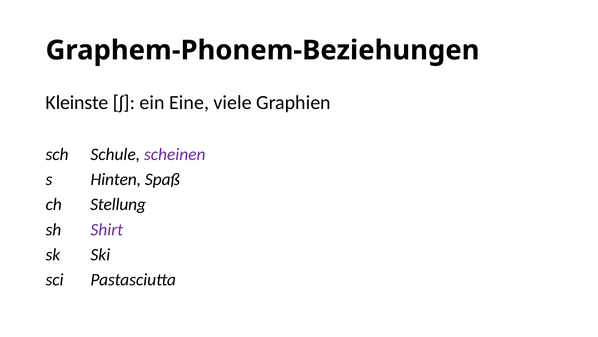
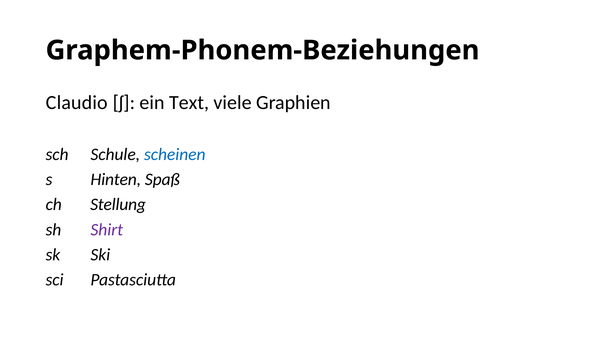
Kleinste: Kleinste -> Claudio
Eine: Eine -> Text
scheinen colour: purple -> blue
